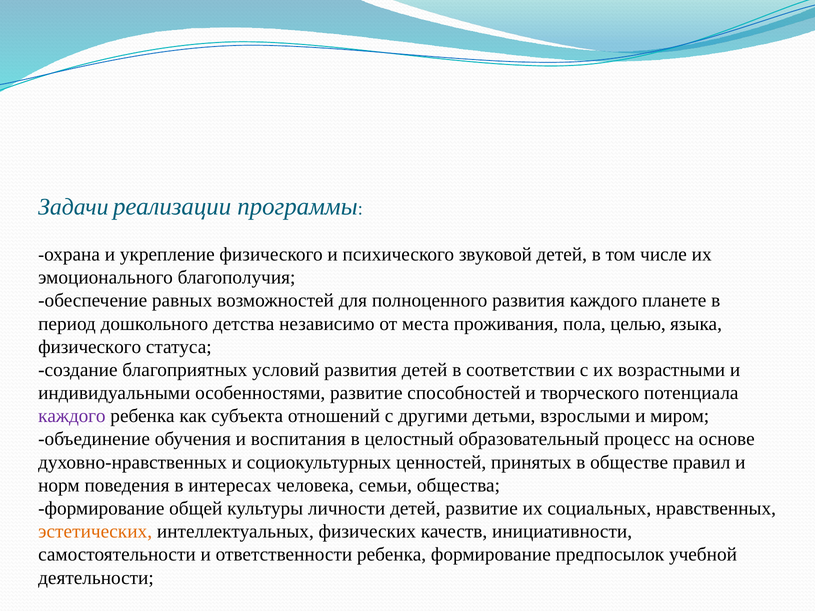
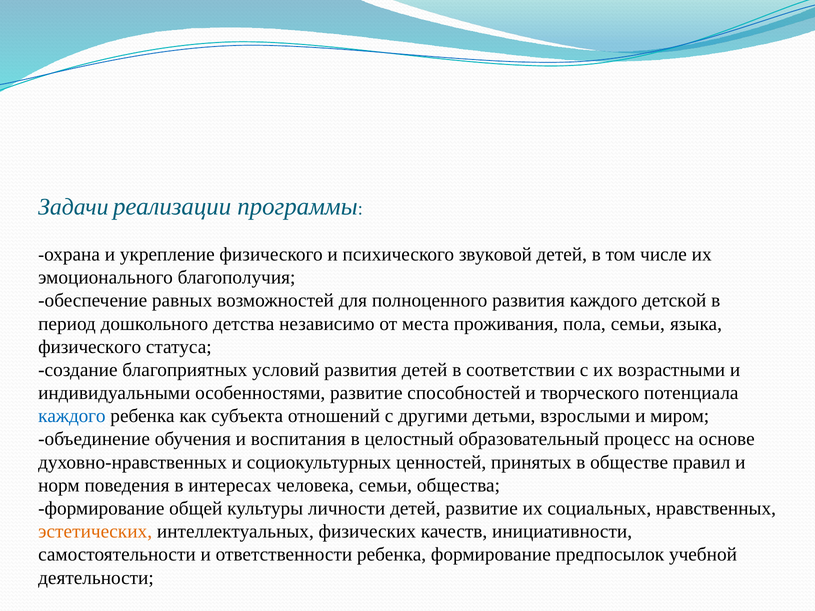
планете: планете -> детской
пола целью: целью -> семьи
каждого at (72, 416) colour: purple -> blue
